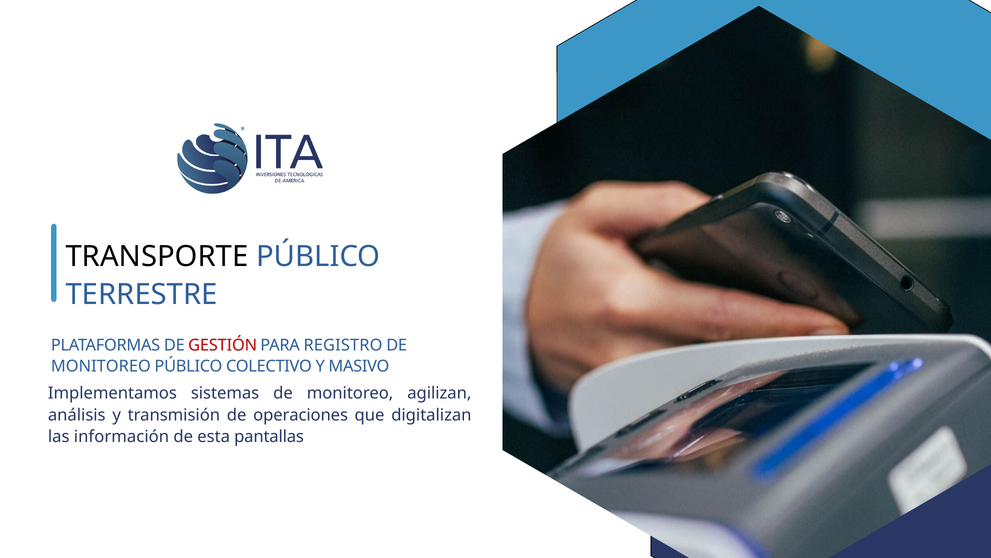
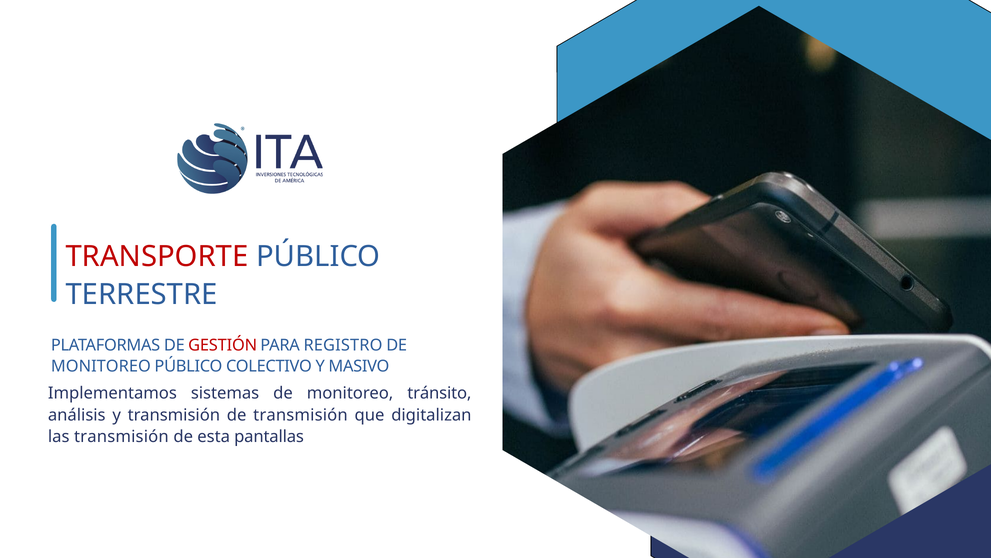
TRANSPORTE colour: black -> red
agilizan: agilizan -> tránsito
de operaciones: operaciones -> transmisión
las información: información -> transmisión
